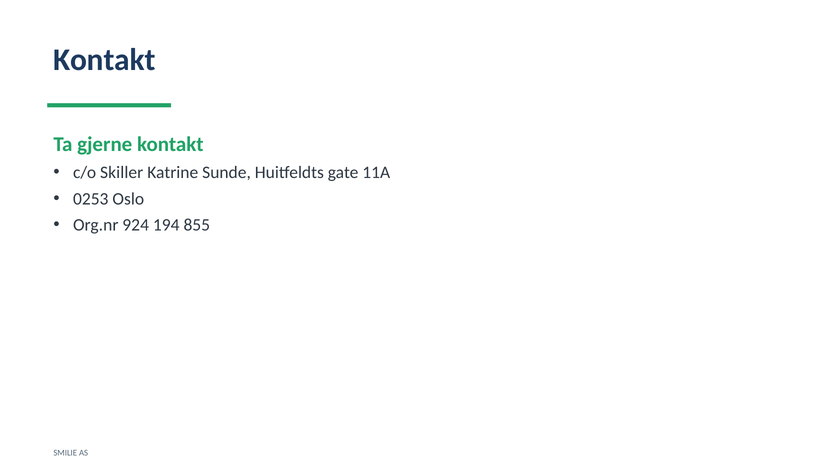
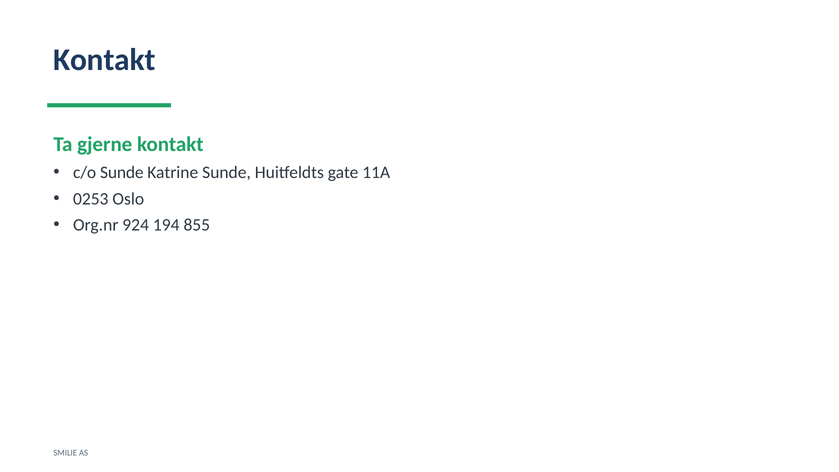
c/o Skiller: Skiller -> Sunde
